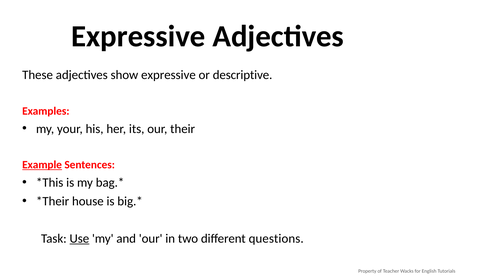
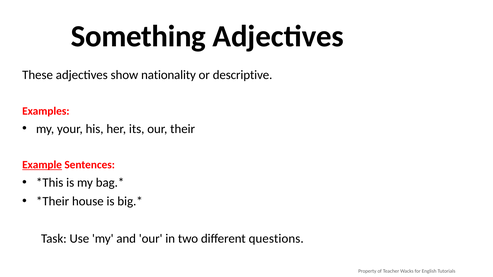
Expressive at (138, 36): Expressive -> Something
show expressive: expressive -> nationality
Use underline: present -> none
